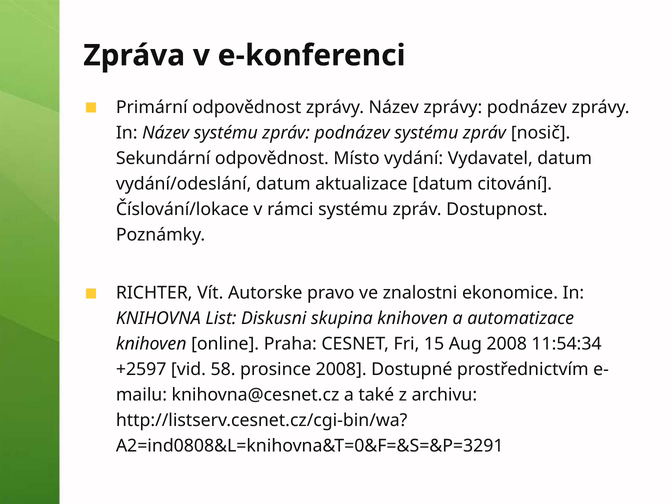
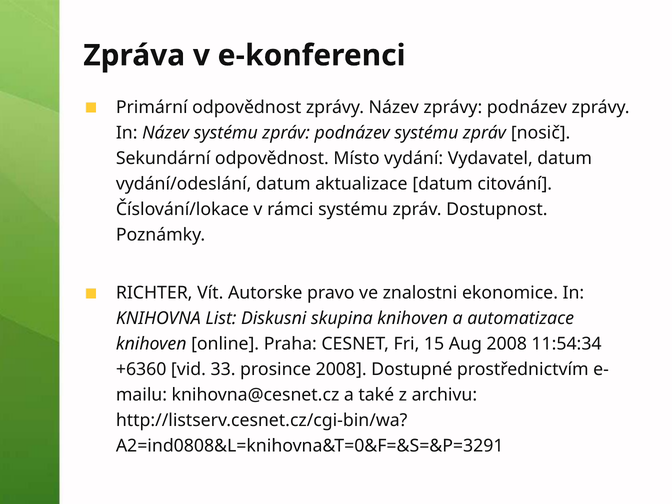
+2597: +2597 -> +6360
58: 58 -> 33
